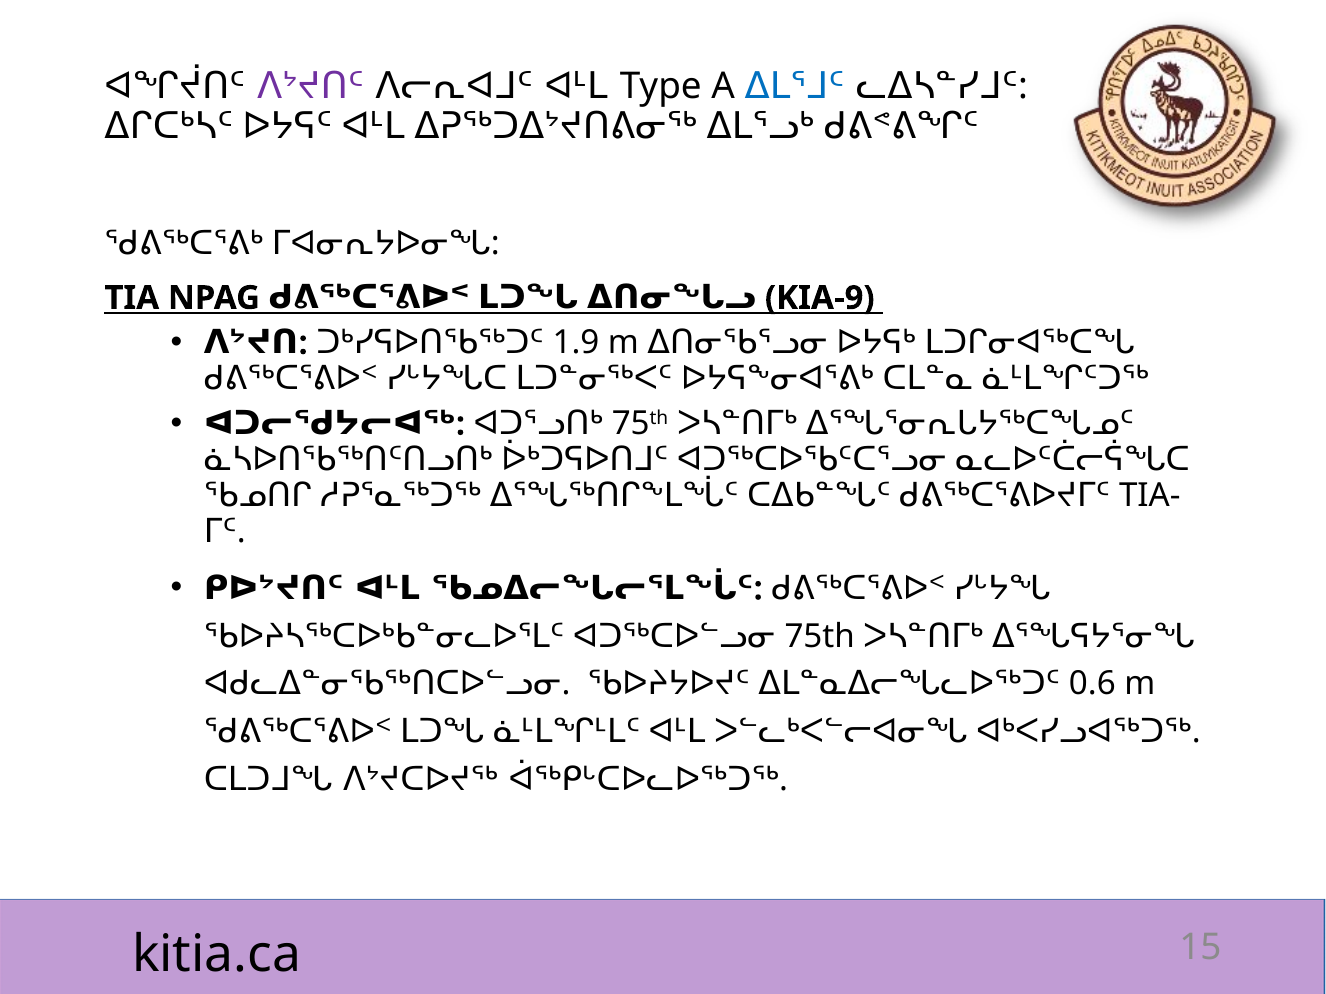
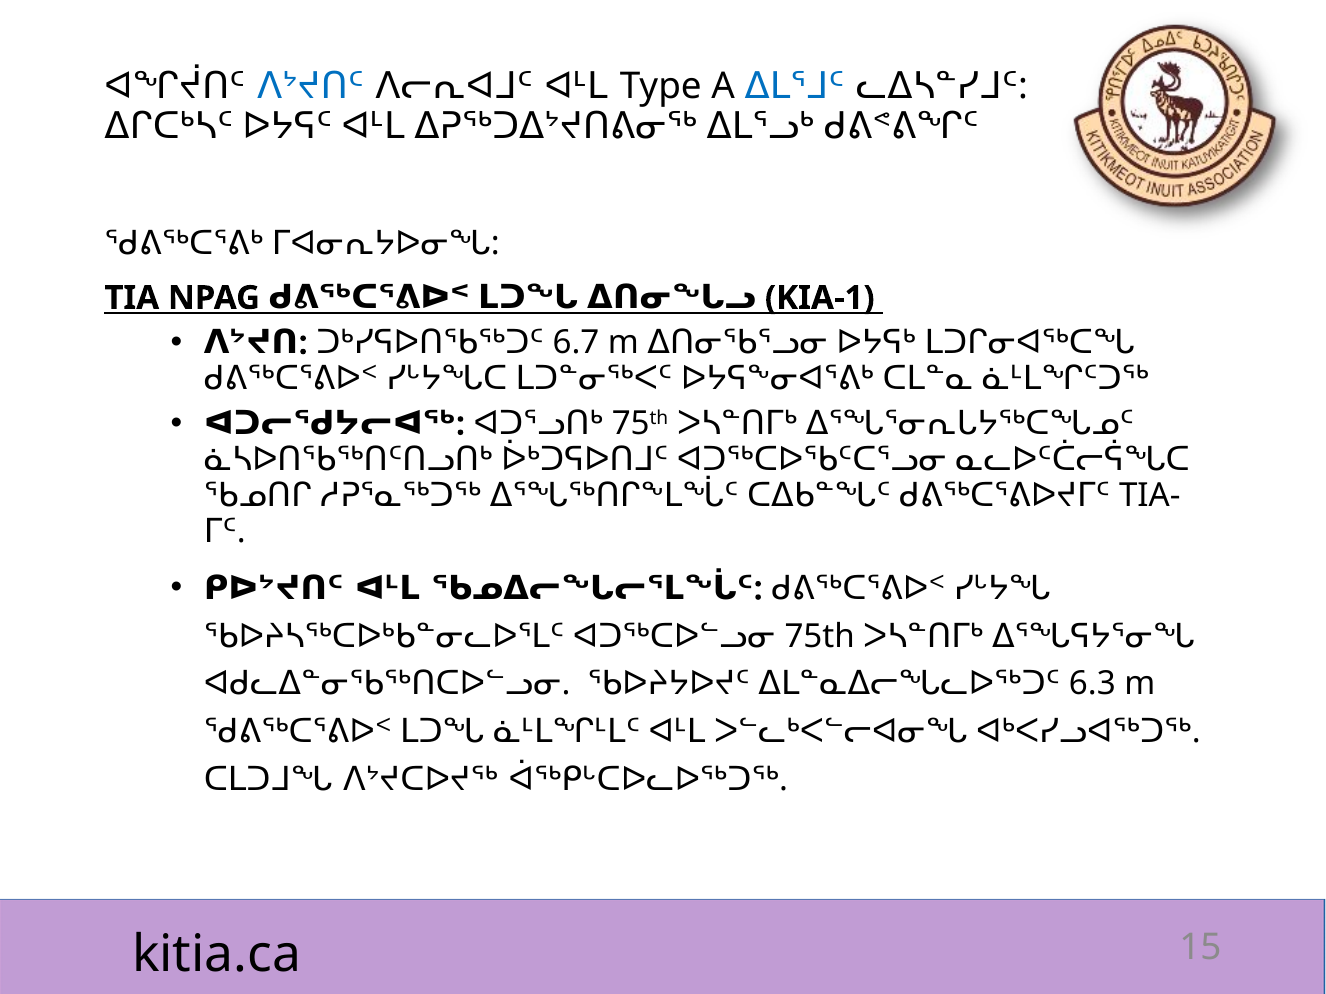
ᐱᔾᔪᑎᑦ colour: purple -> blue
KIA-9: KIA-9 -> KIA-1
1.9: 1.9 -> 6.7
0.6: 0.6 -> 6.3
